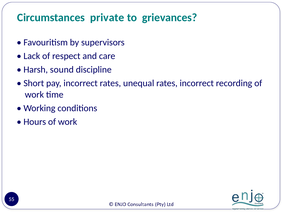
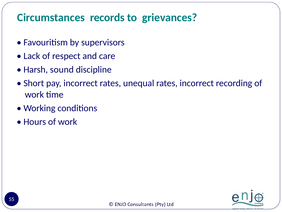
private: private -> records
